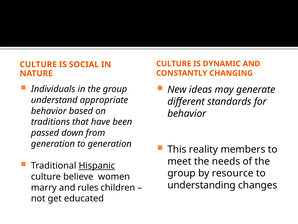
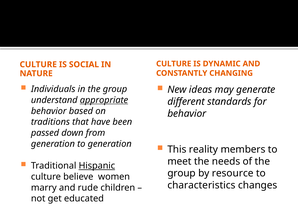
appropriate underline: none -> present
understanding: understanding -> characteristics
rules: rules -> rude
